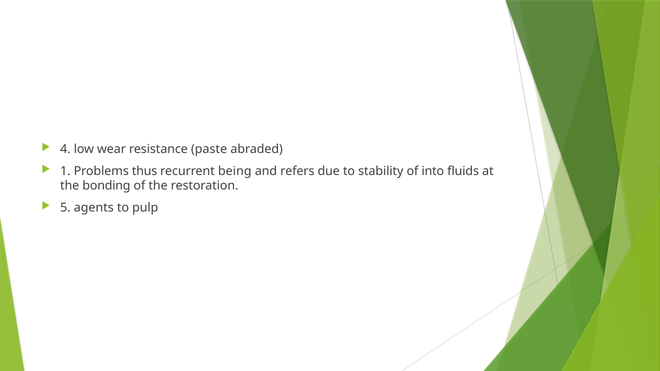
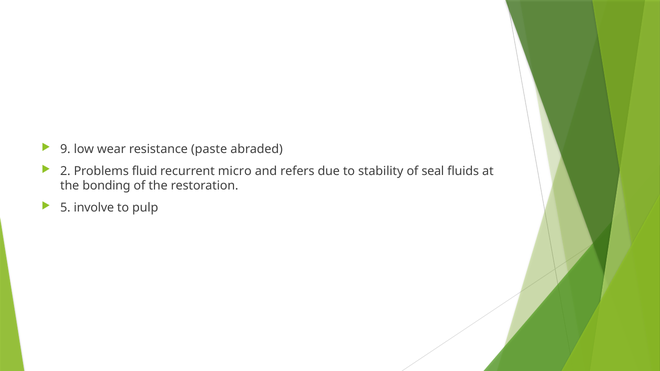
4: 4 -> 9
1: 1 -> 2
thus: thus -> fluid
being: being -> micro
into: into -> seal
agents: agents -> involve
